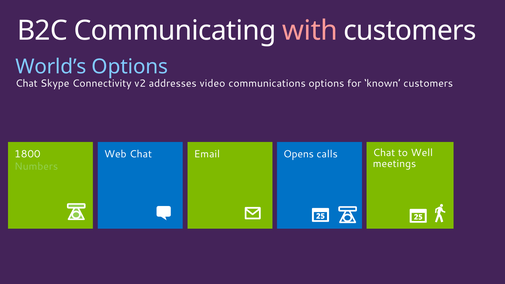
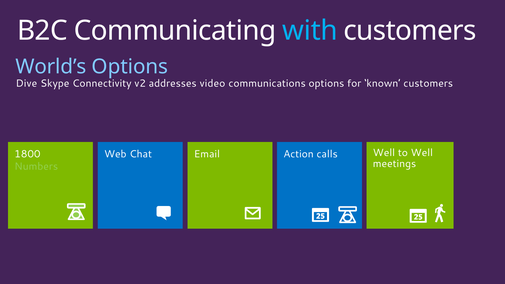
with colour: pink -> light blue
Chat at (26, 83): Chat -> Dive
Opens: Opens -> Action
Email Chat: Chat -> Well
